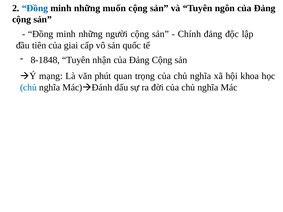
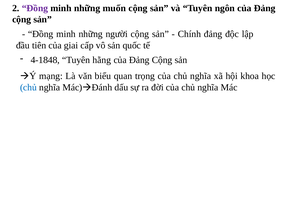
Đồng colour: blue -> purple
8-1848: 8-1848 -> 4-1848
nhận: nhận -> hằng
phút: phút -> biểu
